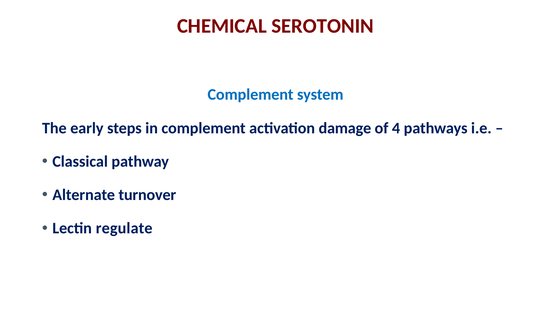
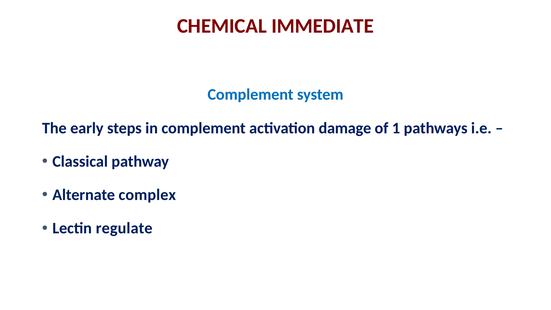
SEROTONIN: SEROTONIN -> IMMEDIATE
4: 4 -> 1
turnover: turnover -> complex
